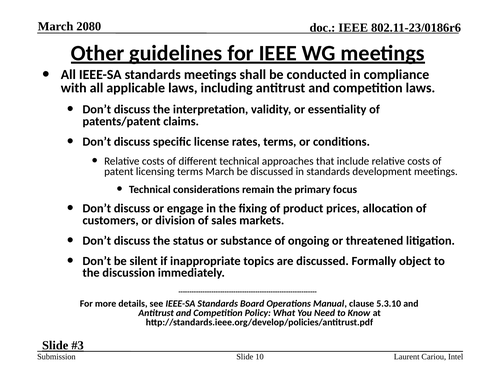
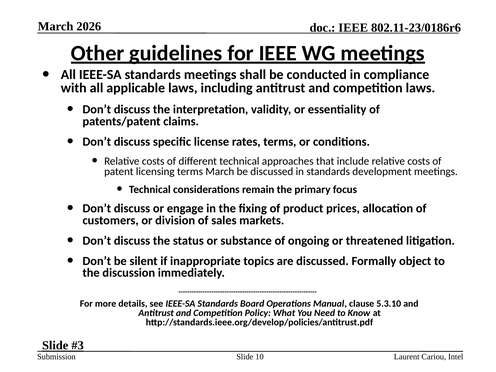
2080: 2080 -> 2026
